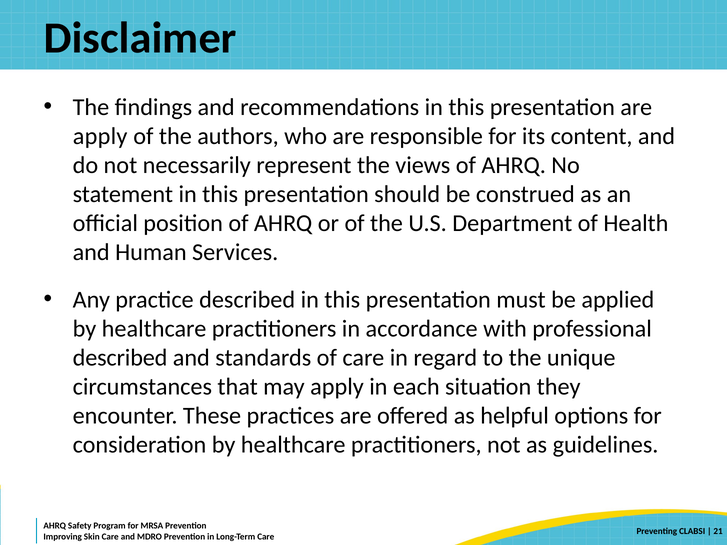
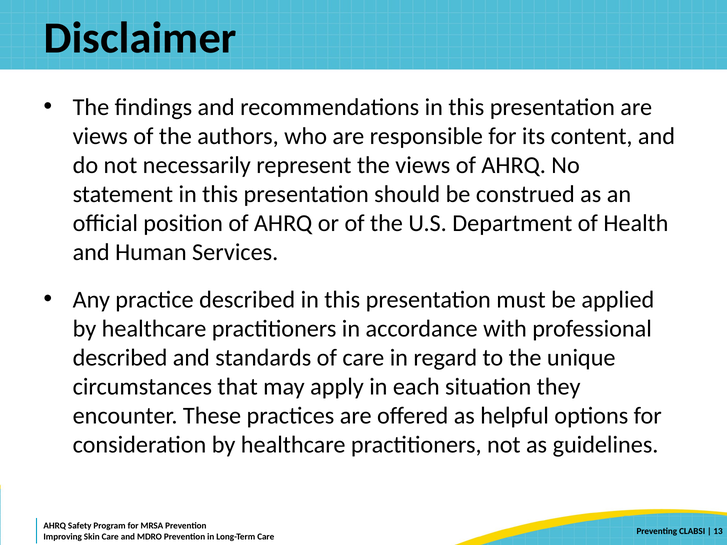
apply at (100, 136): apply -> views
21: 21 -> 13
